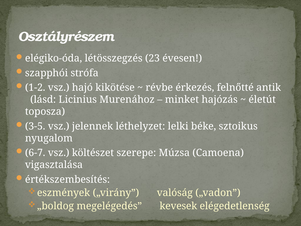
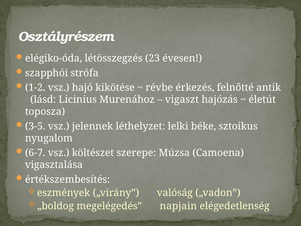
minket: minket -> vigaszt
kevesek: kevesek -> napjain
